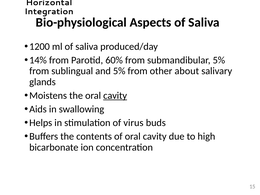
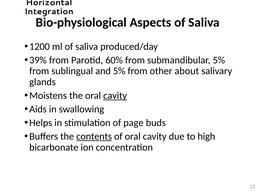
14%: 14% -> 39%
virus: virus -> page
contents underline: none -> present
